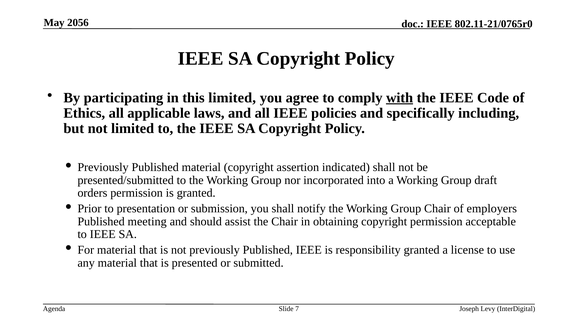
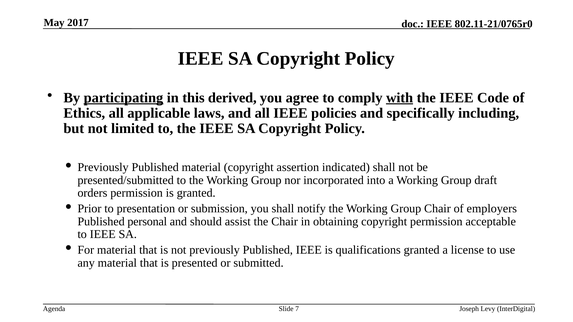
2056: 2056 -> 2017
participating underline: none -> present
this limited: limited -> derived
meeting: meeting -> personal
responsibility: responsibility -> qualifications
